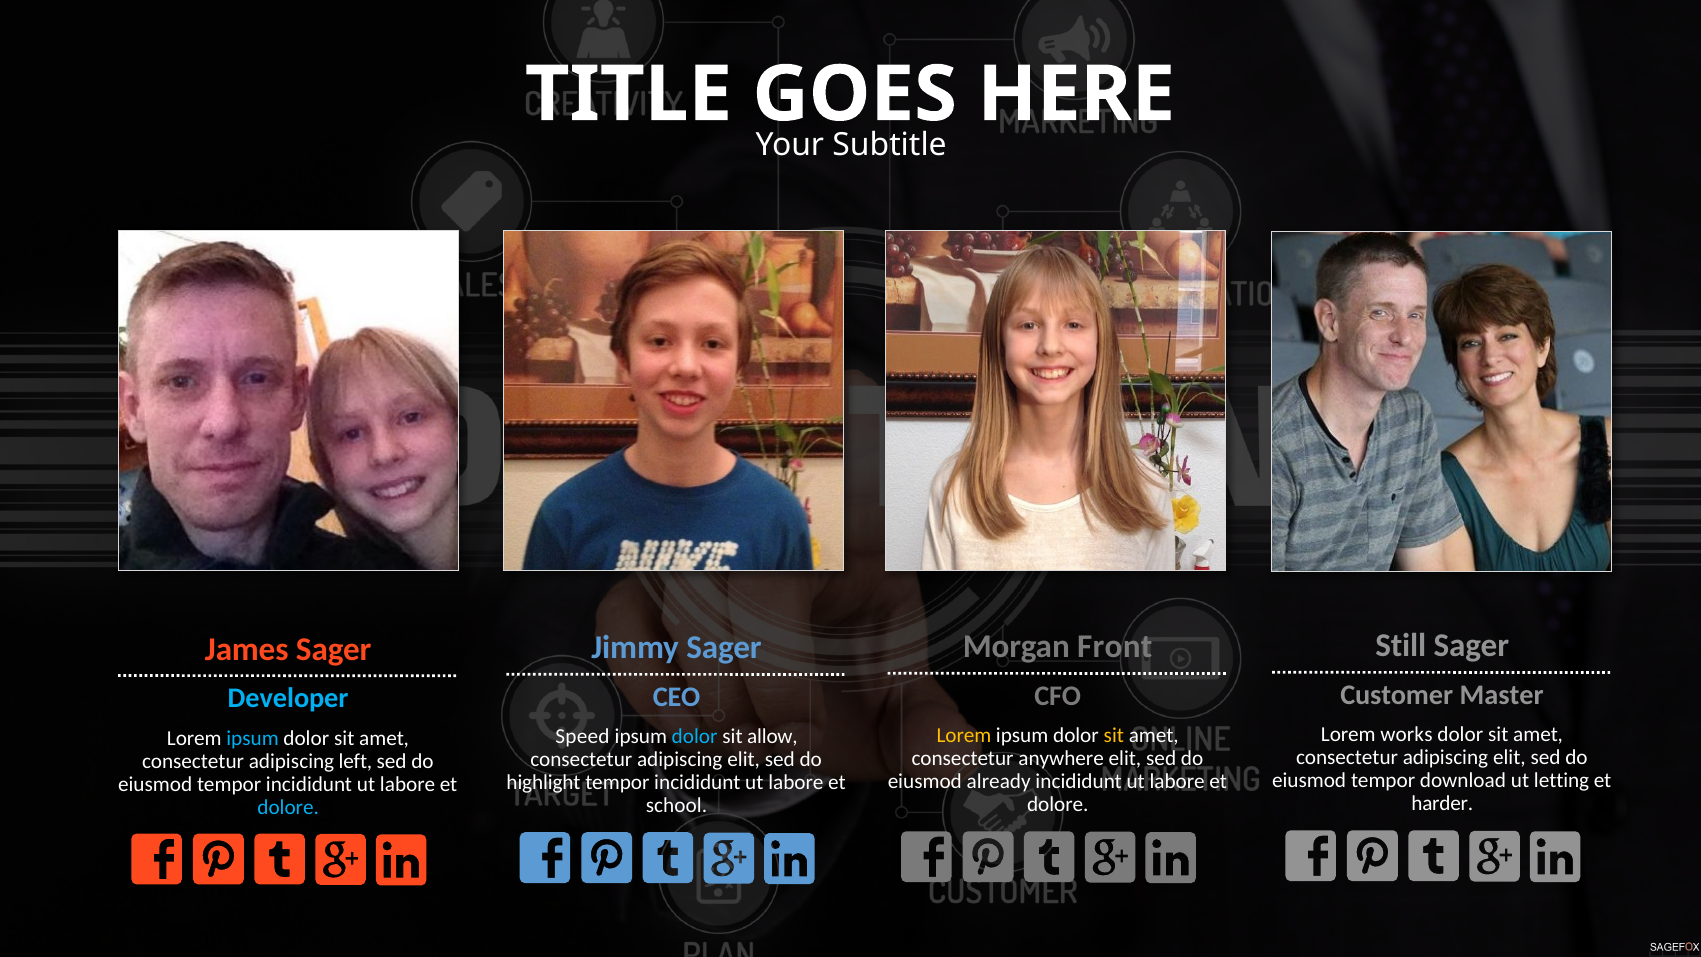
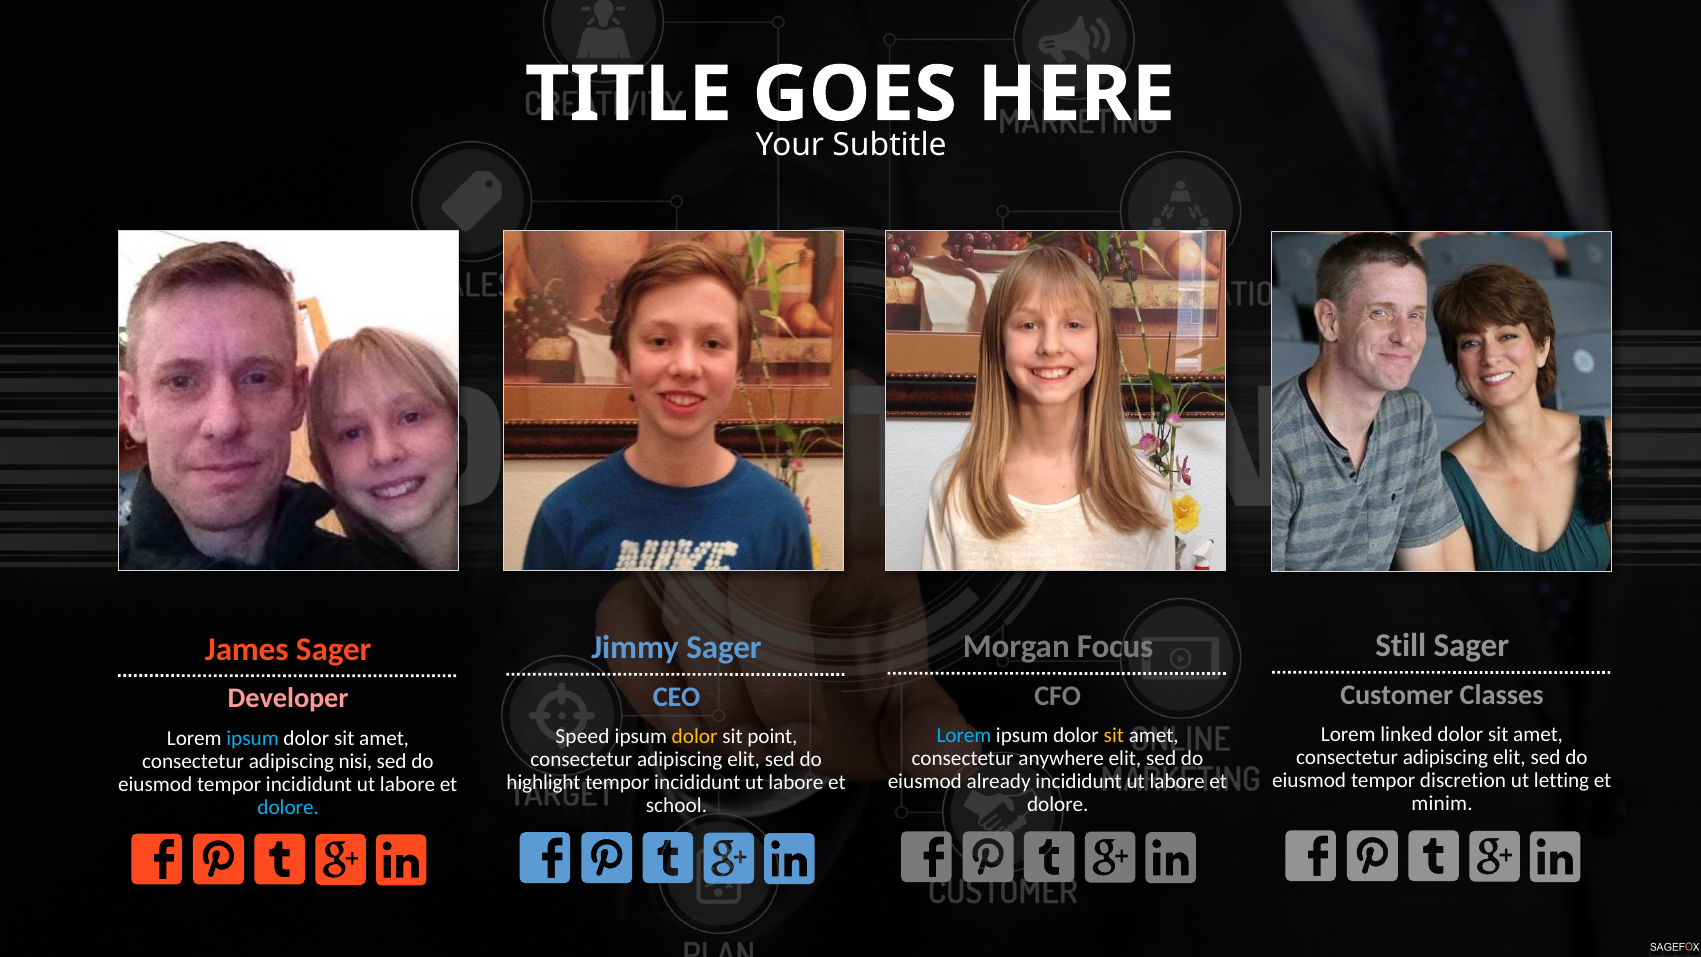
Front: Front -> Focus
Master: Master -> Classes
Developer colour: light blue -> pink
works: works -> linked
Lorem at (964, 736) colour: yellow -> light blue
dolor at (695, 737) colour: light blue -> yellow
allow: allow -> point
left: left -> nisi
download: download -> discretion
harder: harder -> minim
